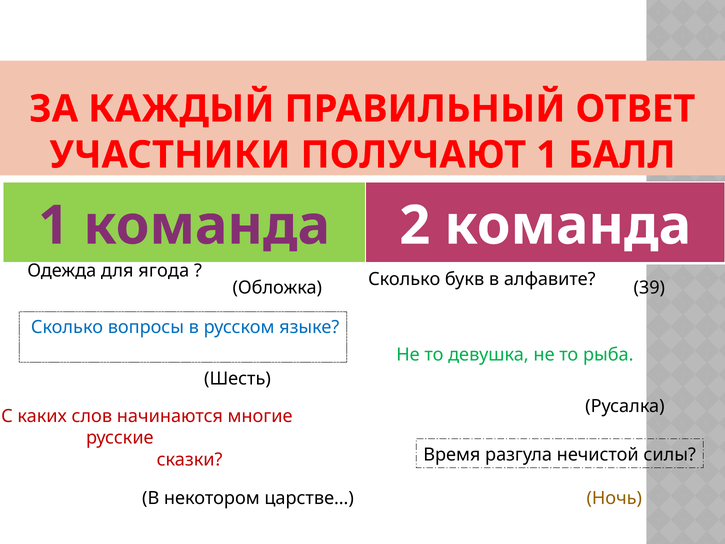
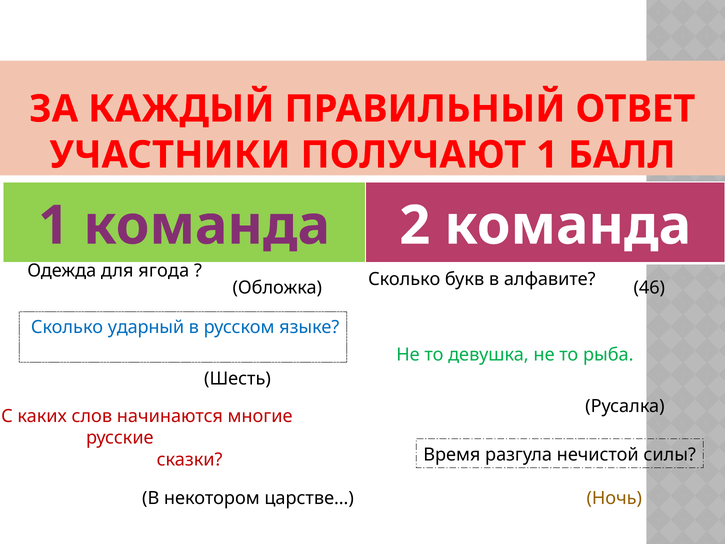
39: 39 -> 46
вопросы: вопросы -> ударный
